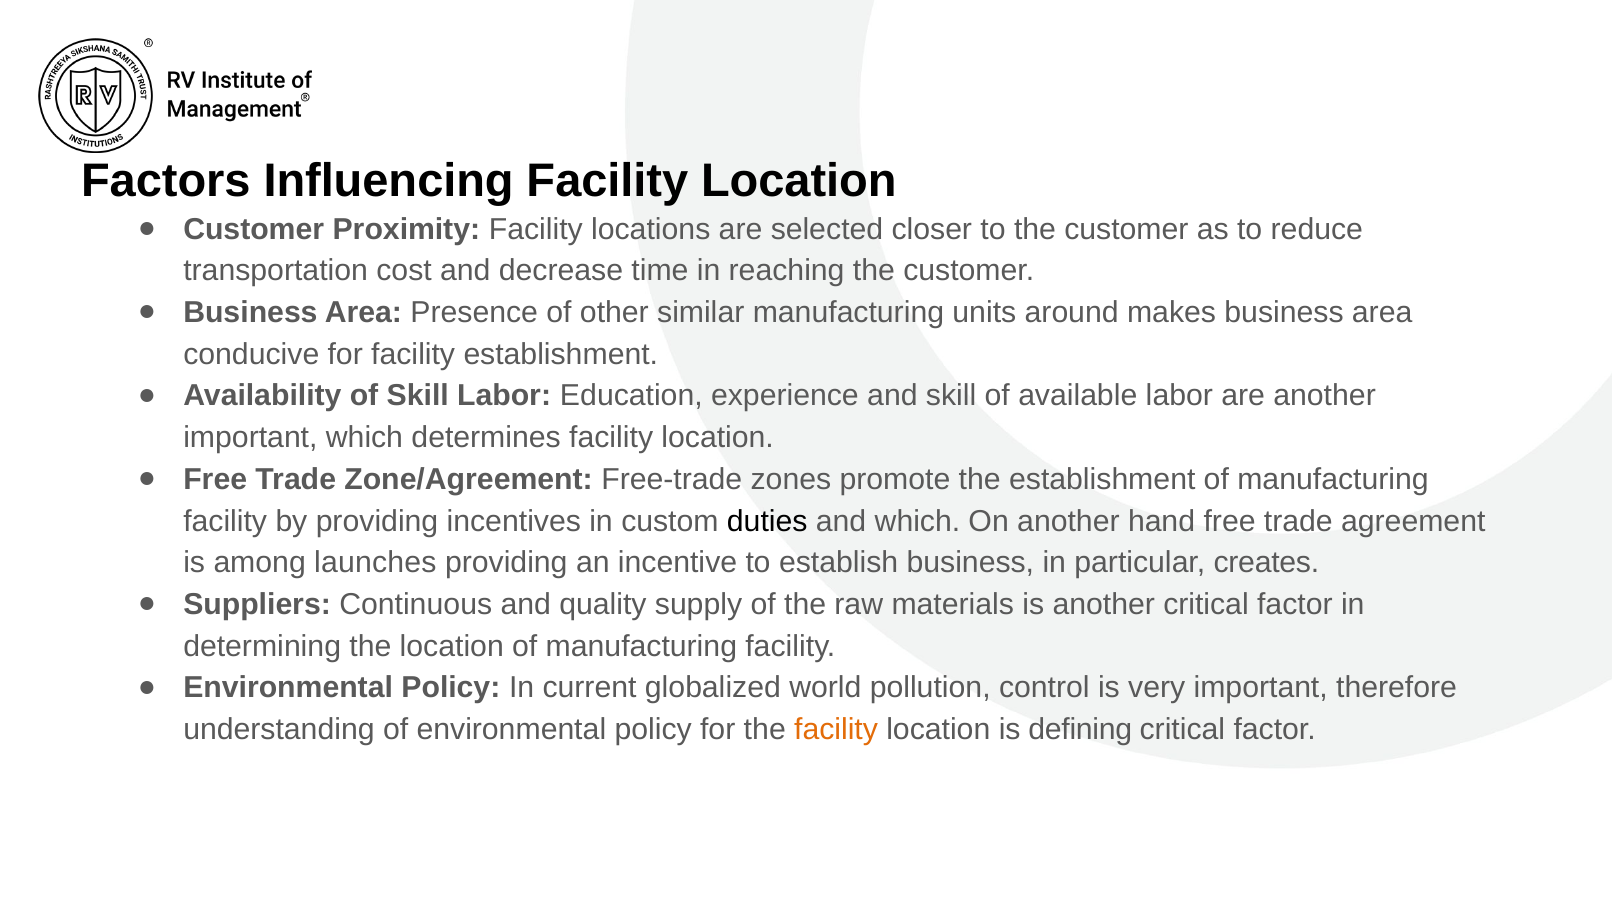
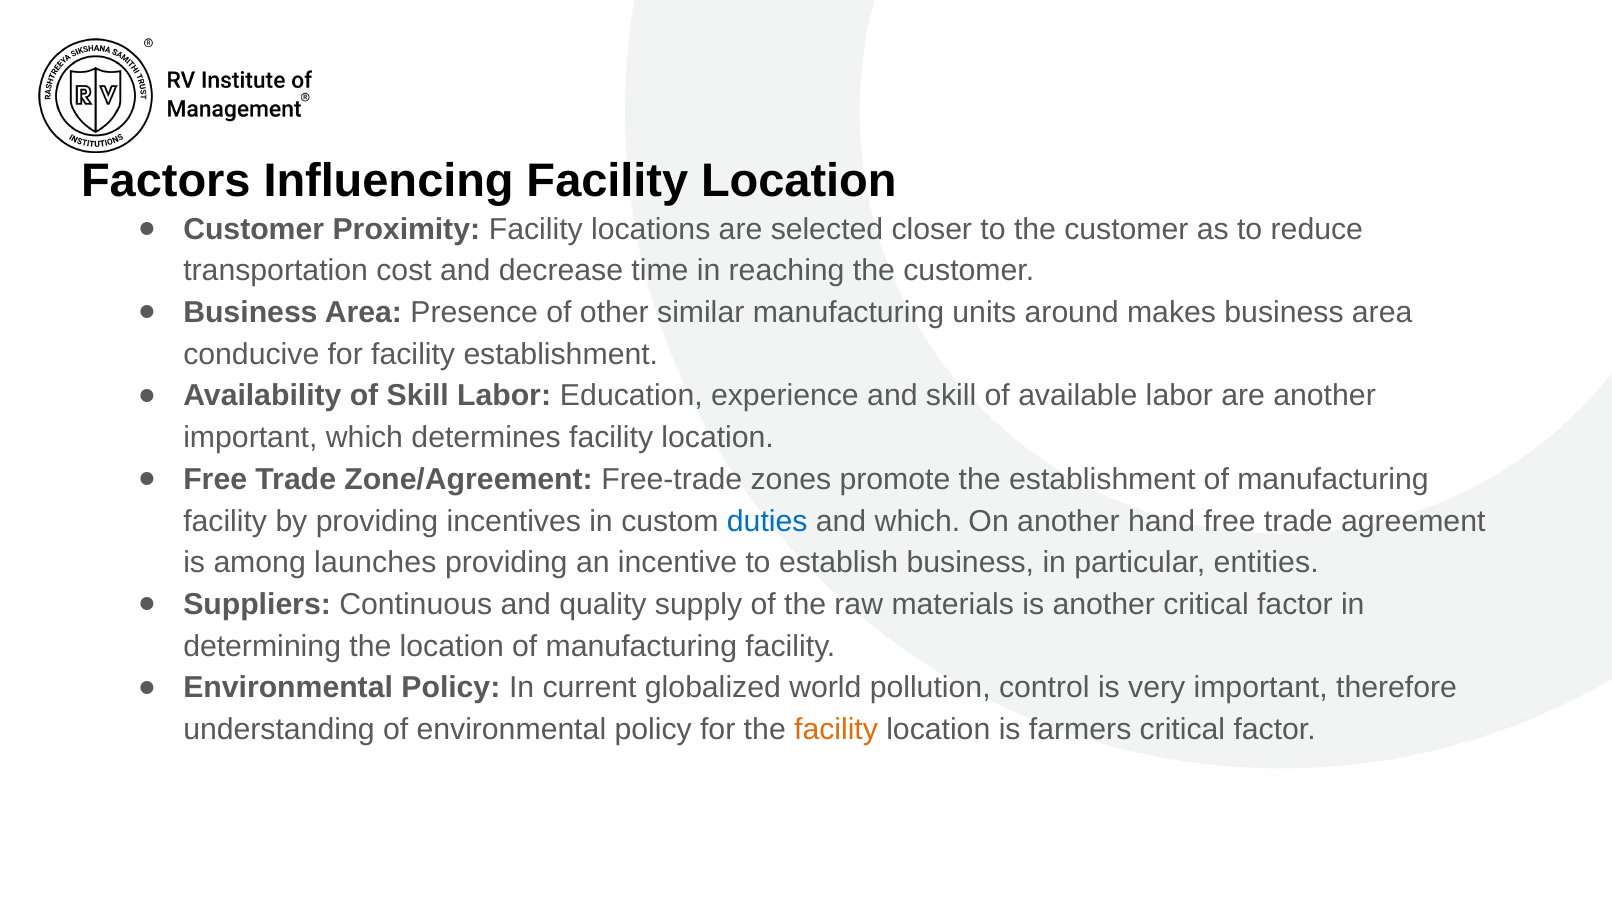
duties colour: black -> blue
creates: creates -> entities
defining: defining -> farmers
